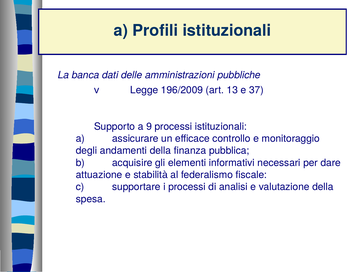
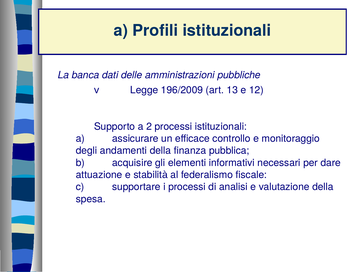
37: 37 -> 12
9: 9 -> 2
